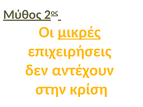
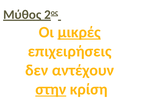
στην underline: none -> present
